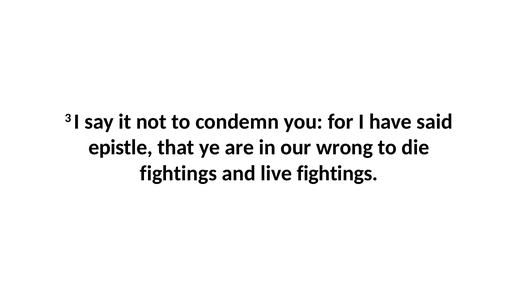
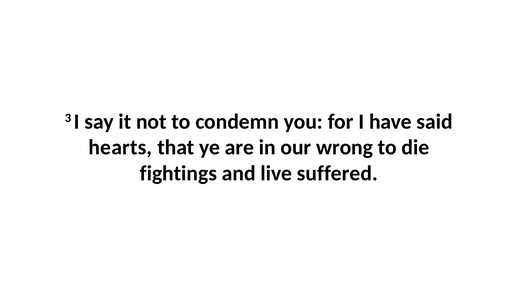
epistle: epistle -> hearts
live fightings: fightings -> suffered
